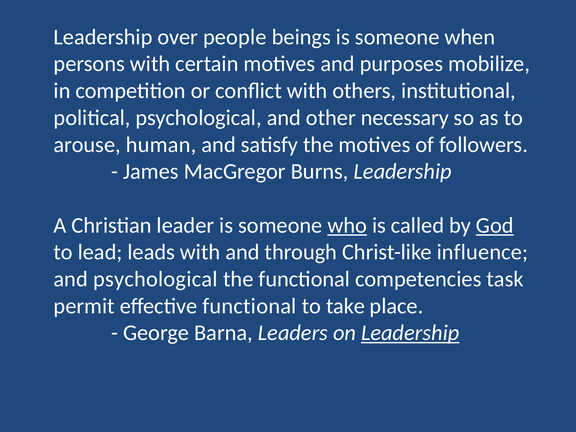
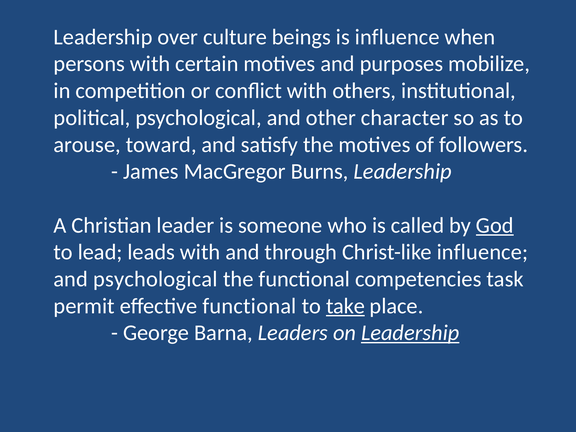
people: people -> culture
beings is someone: someone -> influence
necessary: necessary -> character
human: human -> toward
who underline: present -> none
take underline: none -> present
